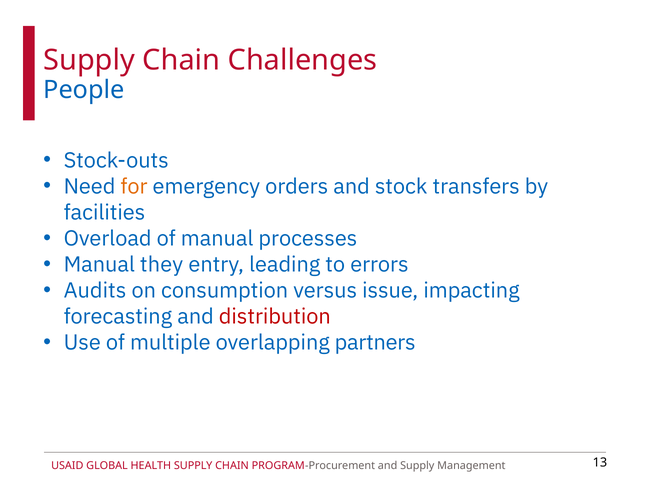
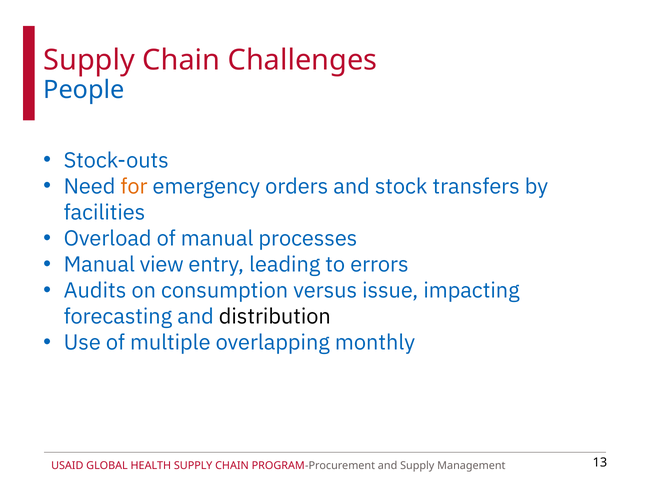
they: they -> view
distribution colour: red -> black
partners: partners -> monthly
